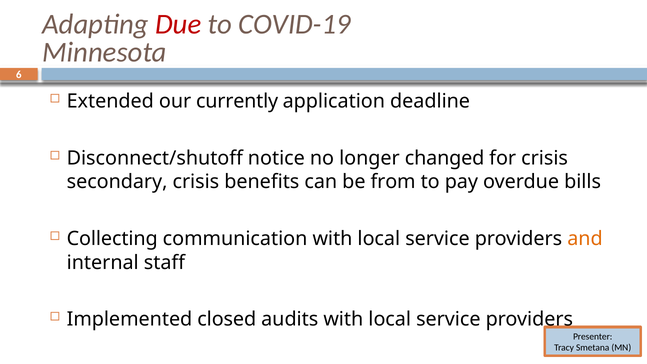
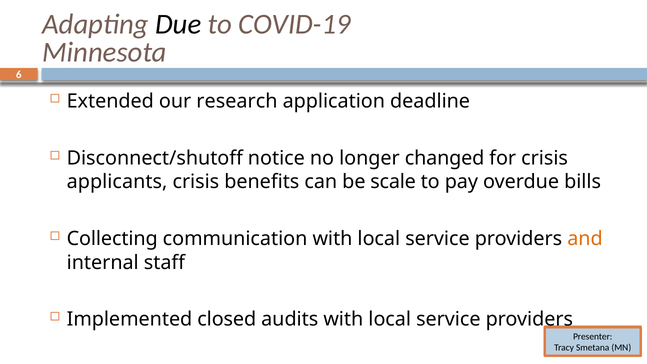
Due colour: red -> black
currently: currently -> research
secondary: secondary -> applicants
from: from -> scale
